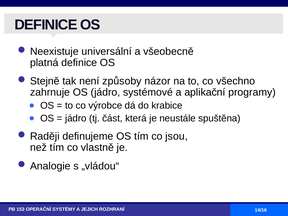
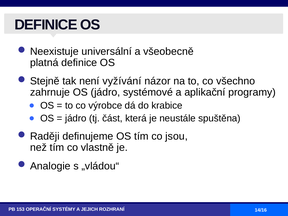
způsoby: způsoby -> vyžívání
